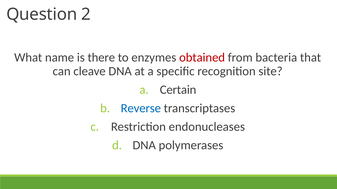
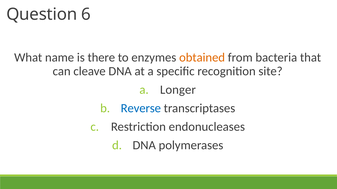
2: 2 -> 6
obtained colour: red -> orange
Certain: Certain -> Longer
